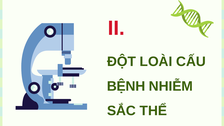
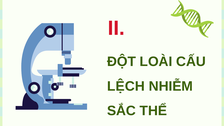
BỆNH: BỆNH -> LỆCH
